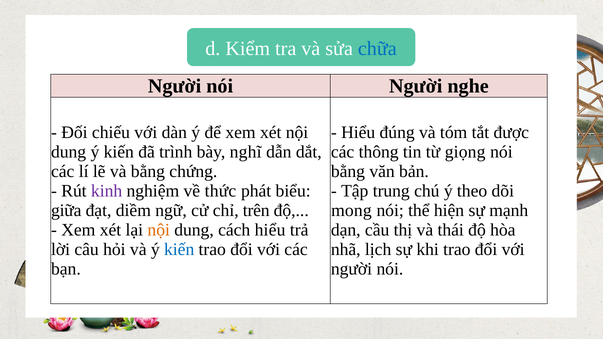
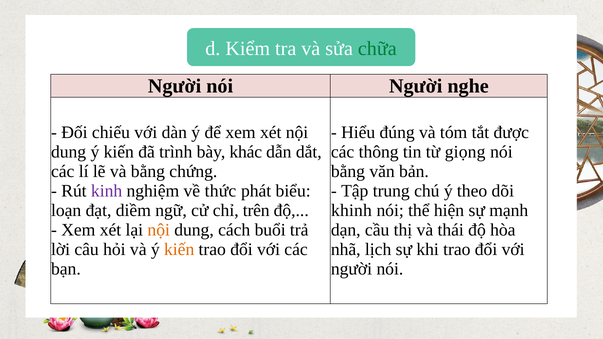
chữa colour: blue -> green
nghĩ: nghĩ -> khác
giữa: giữa -> loạn
mong: mong -> khinh
cách hiểu: hiểu -> buổi
kiến at (179, 249) colour: blue -> orange
